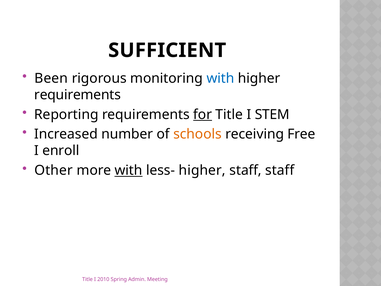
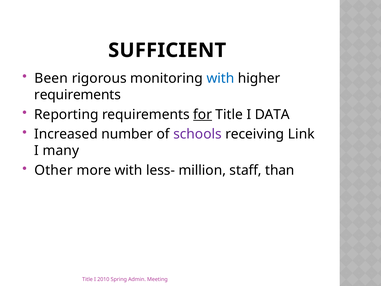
STEM: STEM -> DATA
schools colour: orange -> purple
Free: Free -> Link
enroll: enroll -> many
with at (129, 170) underline: present -> none
less- higher: higher -> million
staff staff: staff -> than
